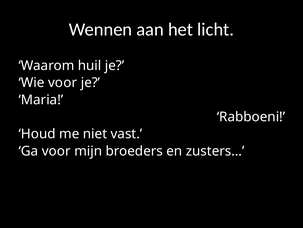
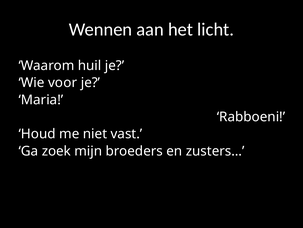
Ga voor: voor -> zoek
